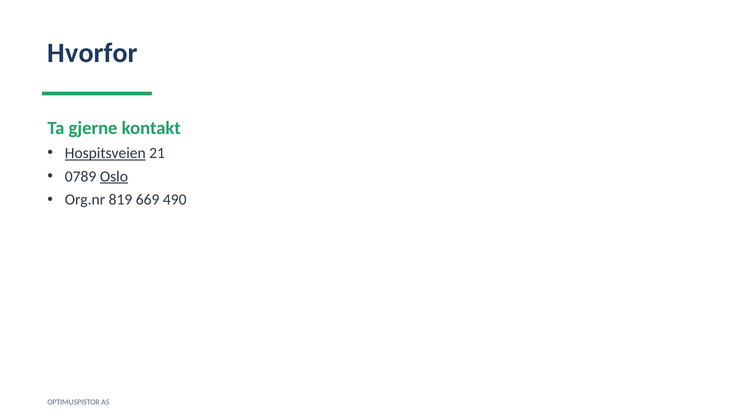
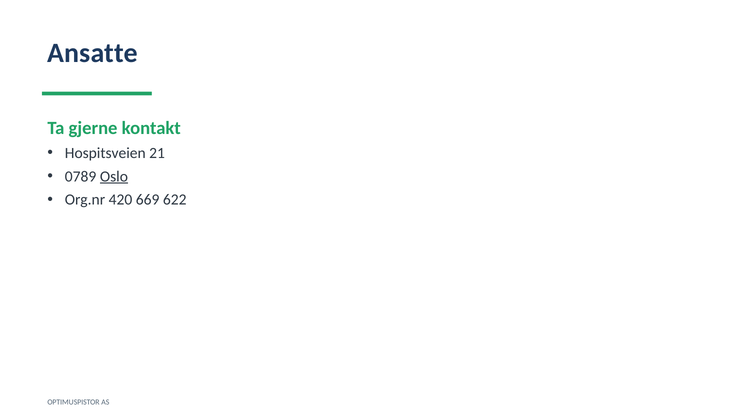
Hvorfor: Hvorfor -> Ansatte
Hospitsveien underline: present -> none
819: 819 -> 420
490: 490 -> 622
